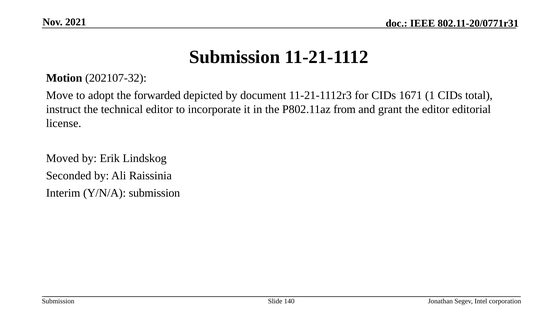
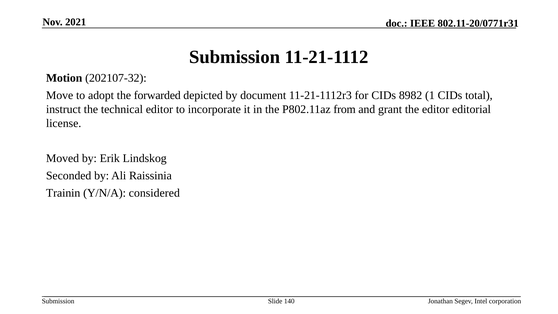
1671: 1671 -> 8982
Interim: Interim -> Trainin
Y/N/A submission: submission -> considered
